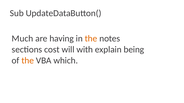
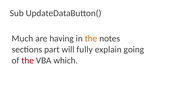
cost: cost -> part
with: with -> fully
being: being -> going
the at (28, 61) colour: orange -> red
